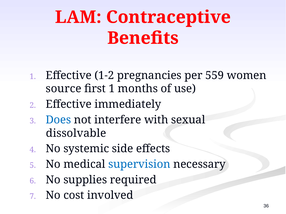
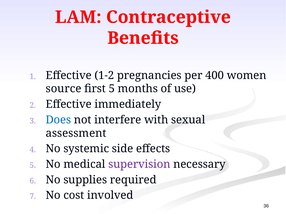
559: 559 -> 400
first 1: 1 -> 5
dissolvable: dissolvable -> assessment
supervision colour: blue -> purple
